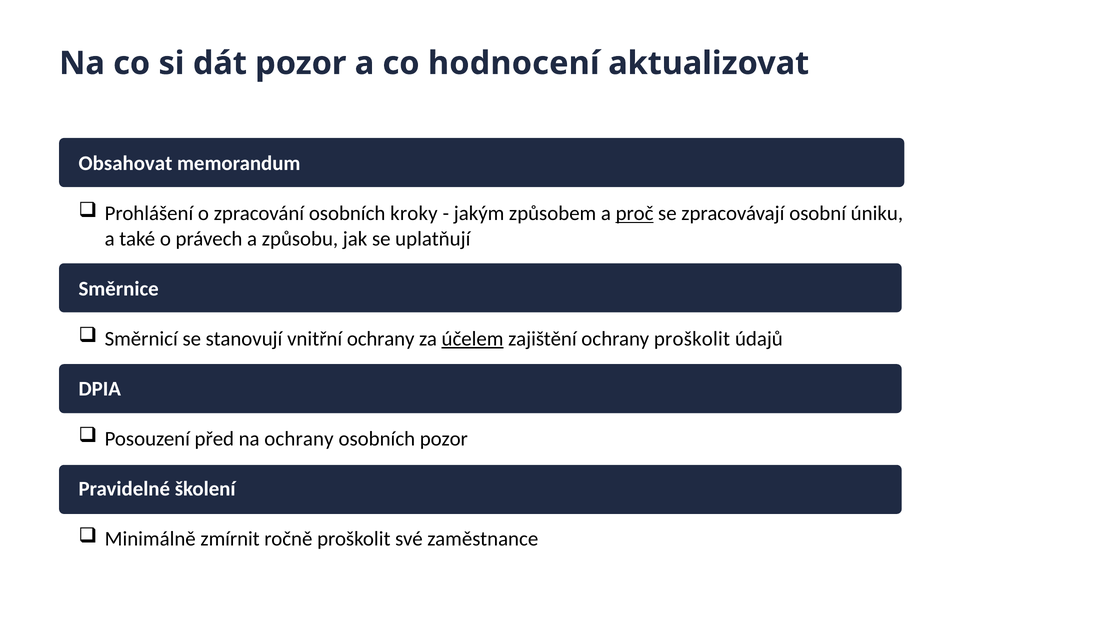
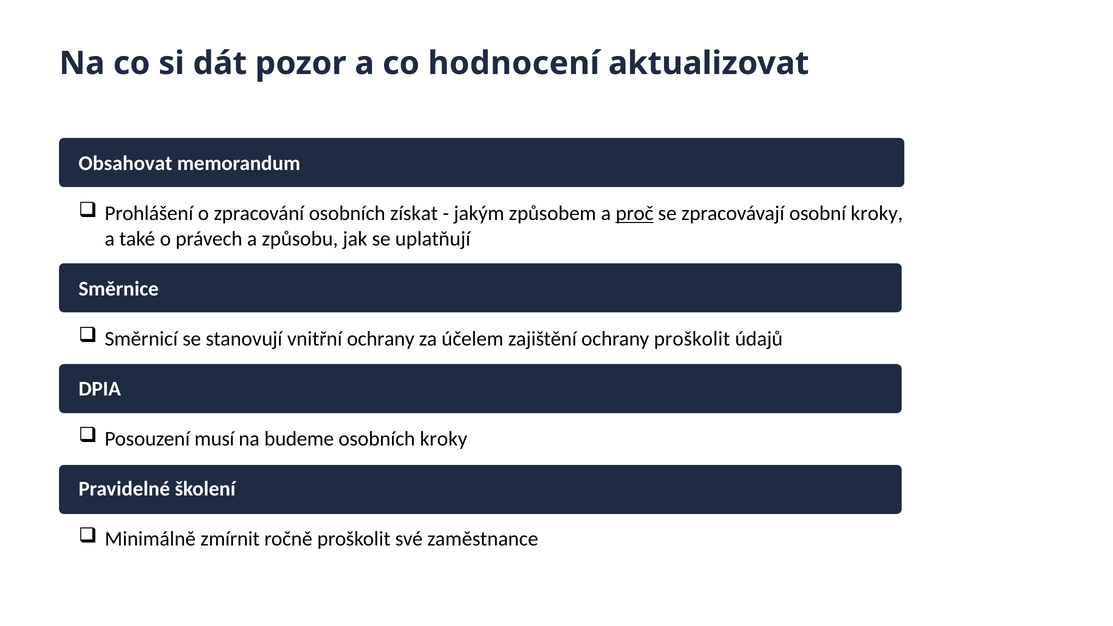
kroky: kroky -> získat
osobní úniku: úniku -> kroky
účelem underline: present -> none
před: před -> musí
na ochrany: ochrany -> budeme
osobních pozor: pozor -> kroky
